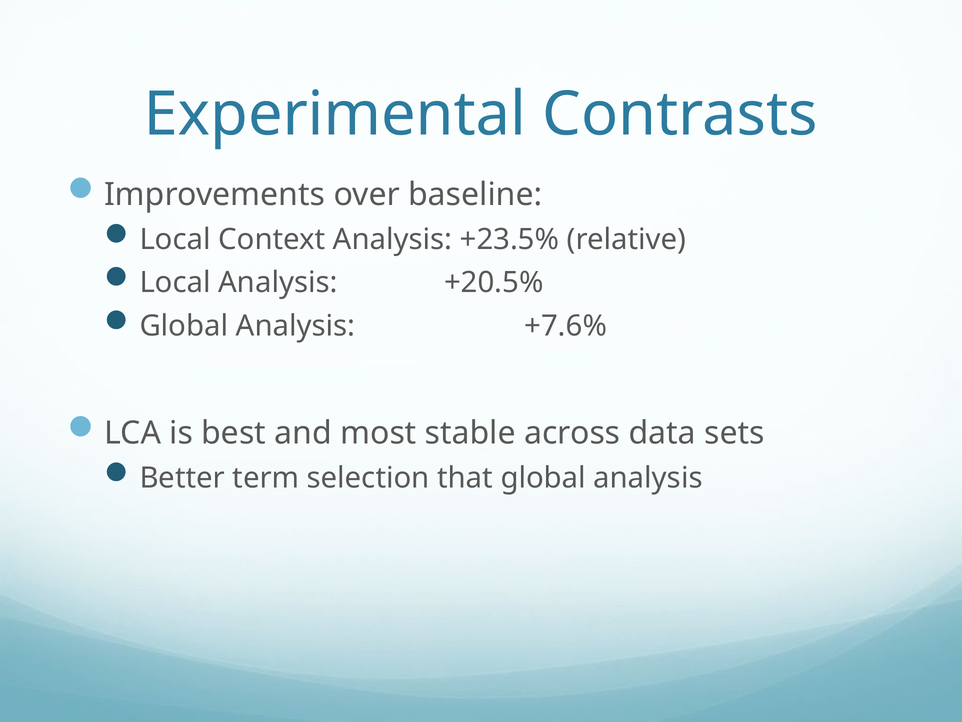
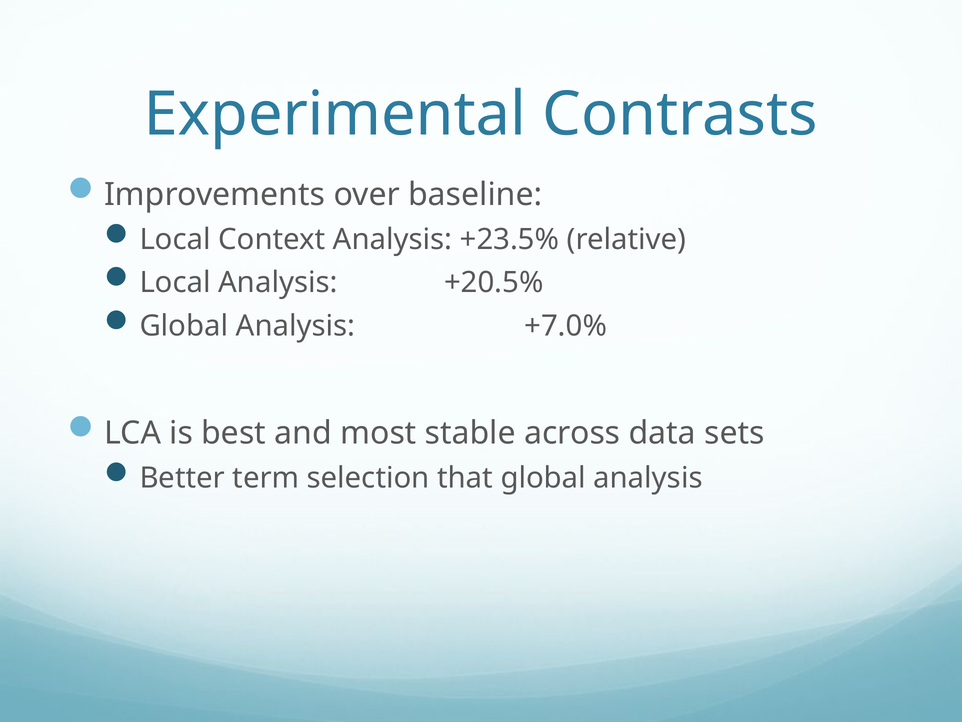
+7.6%: +7.6% -> +7.0%
